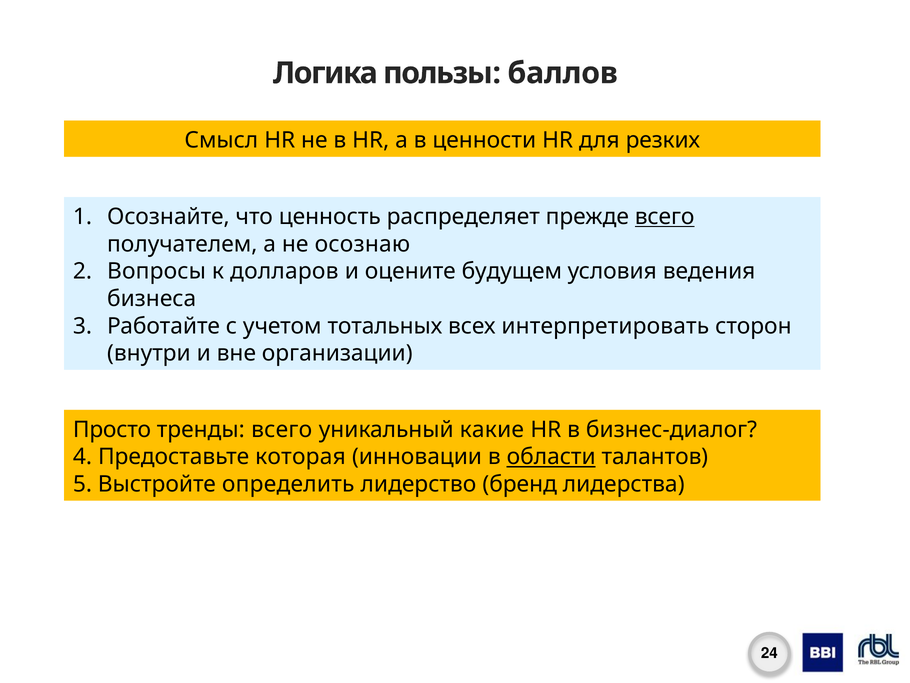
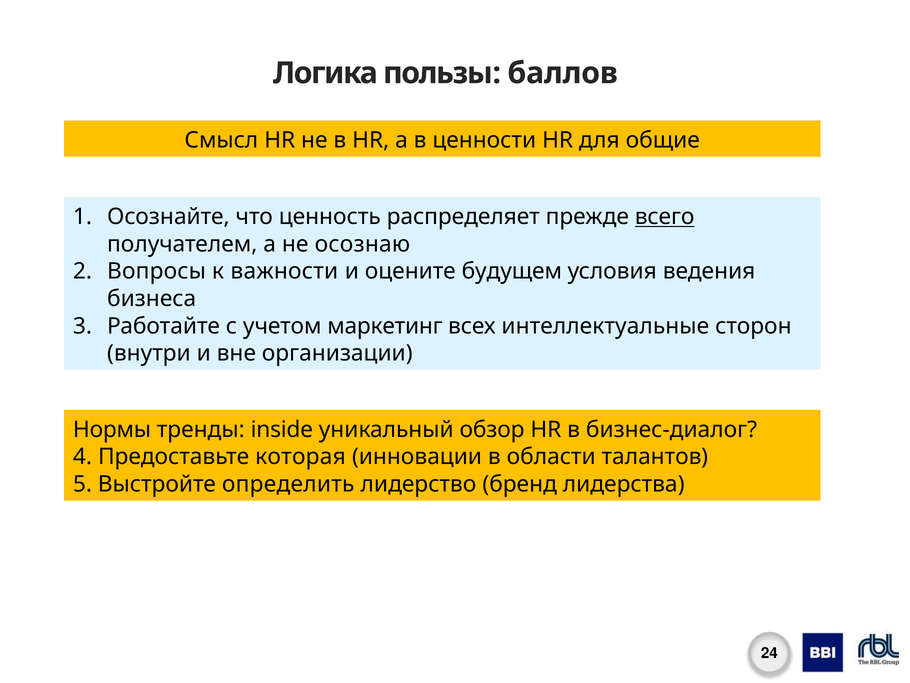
резких: резких -> общие
долларов: долларов -> важности
тотальных: тотальных -> маркетинг
интерпретировать: интерпретировать -> интеллектуальные
Просто: Просто -> Нормы
тренды всего: всего -> inside
какие: какие -> обзор
области underline: present -> none
